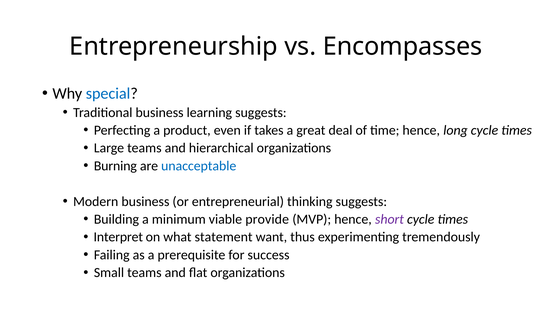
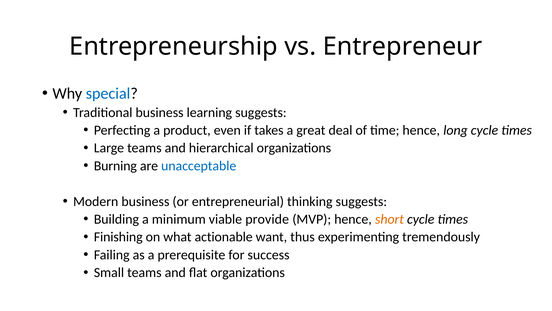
Encompasses: Encompasses -> Entrepreneur
short colour: purple -> orange
Interpret: Interpret -> Finishing
statement: statement -> actionable
